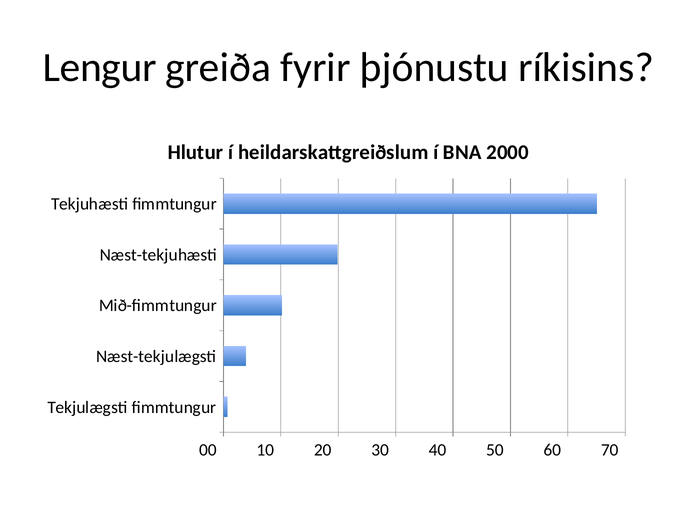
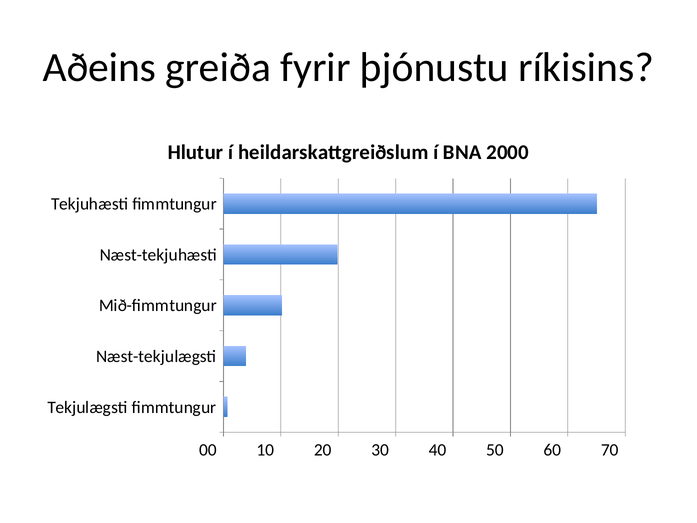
Lengur: Lengur -> Aðeins
